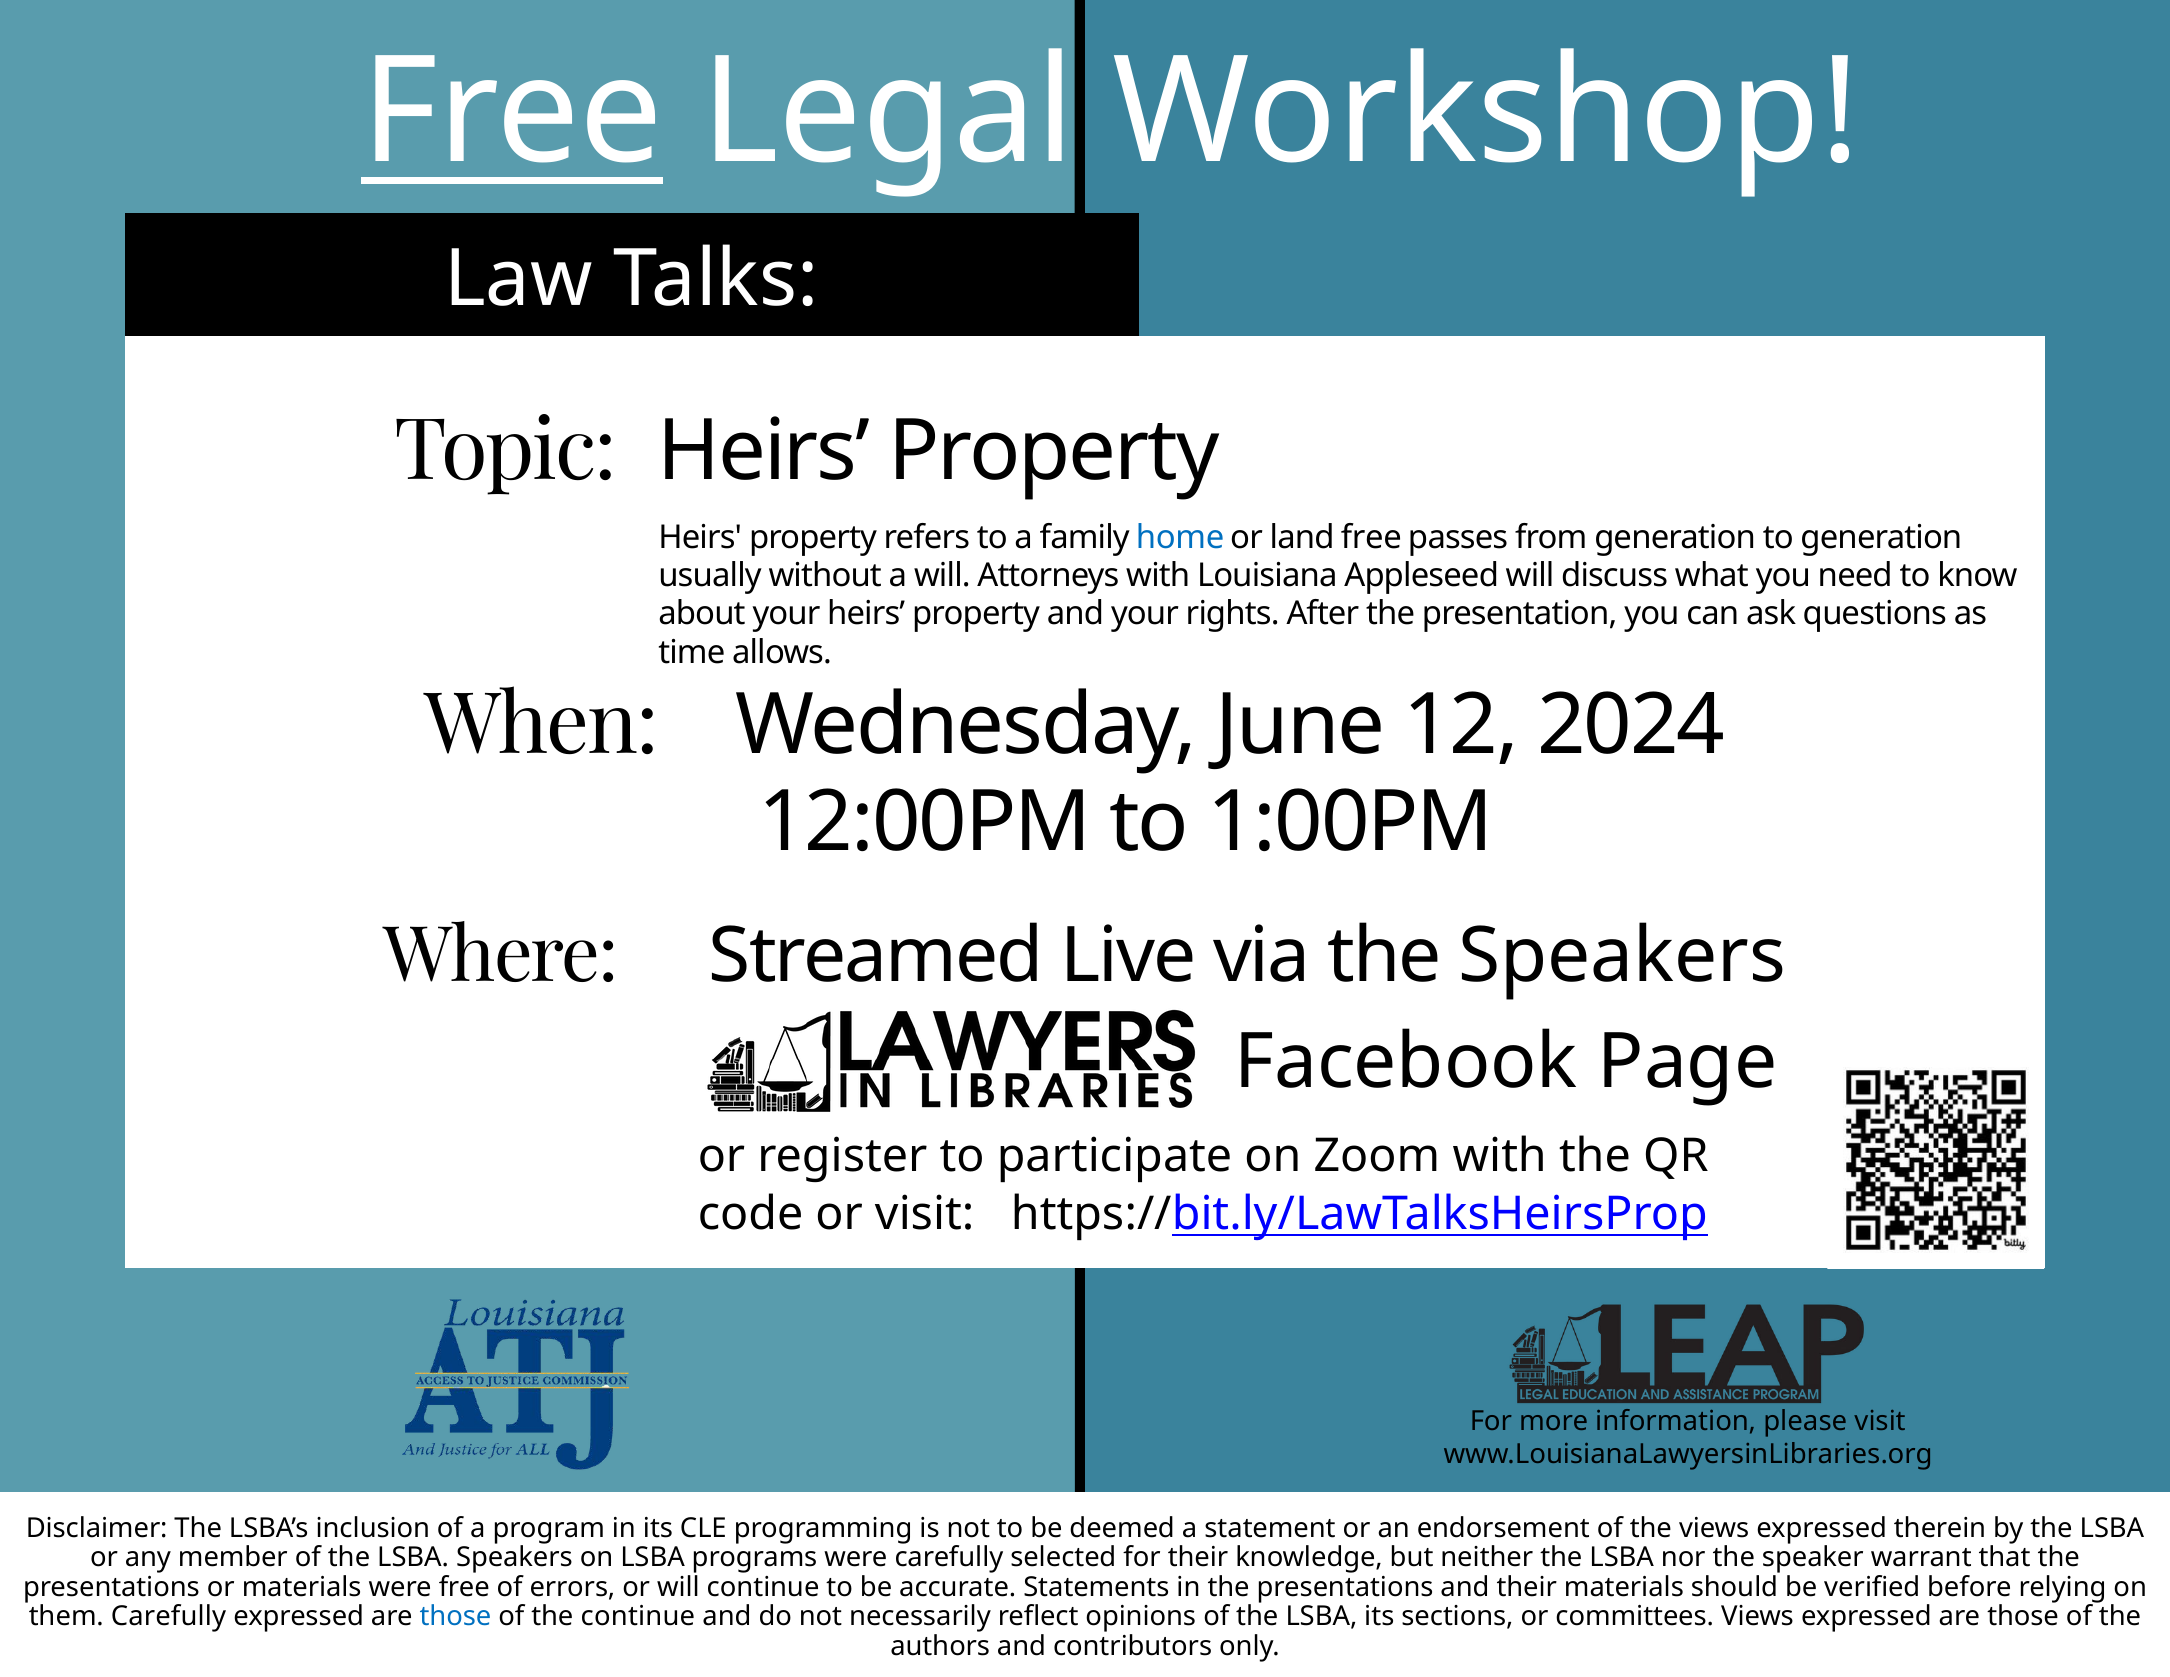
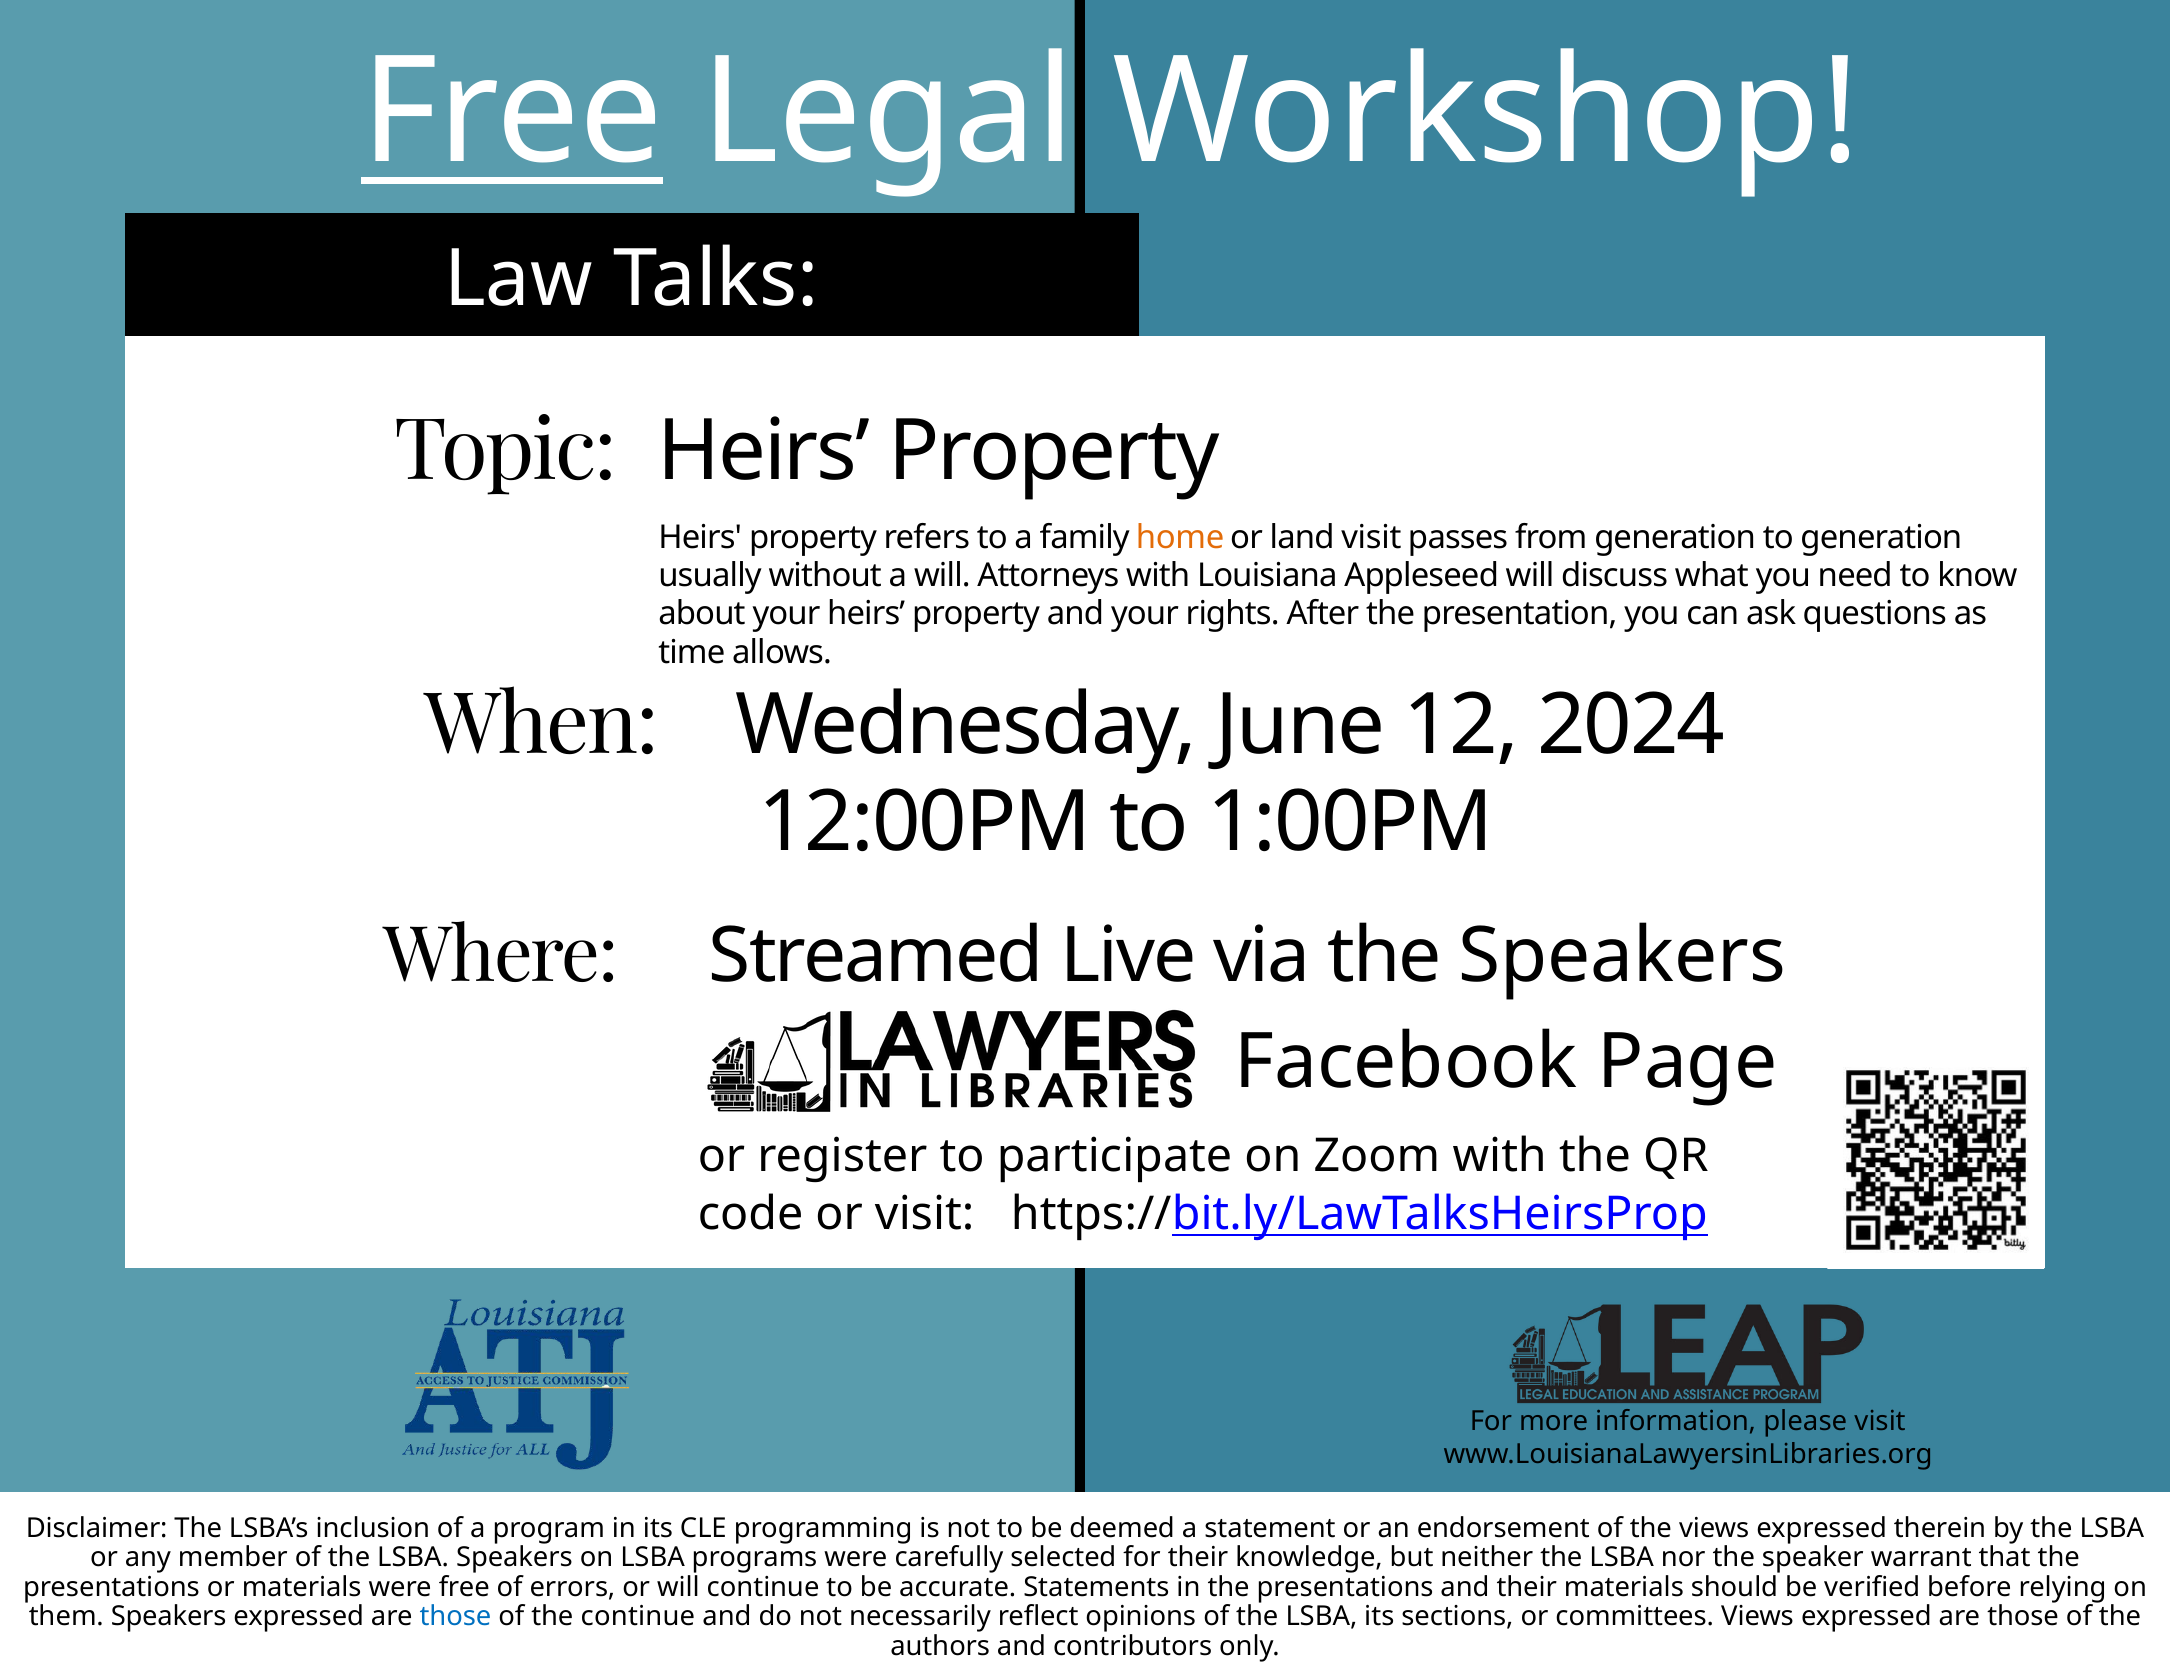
home colour: blue -> orange
land free: free -> visit
them Carefully: Carefully -> Speakers
